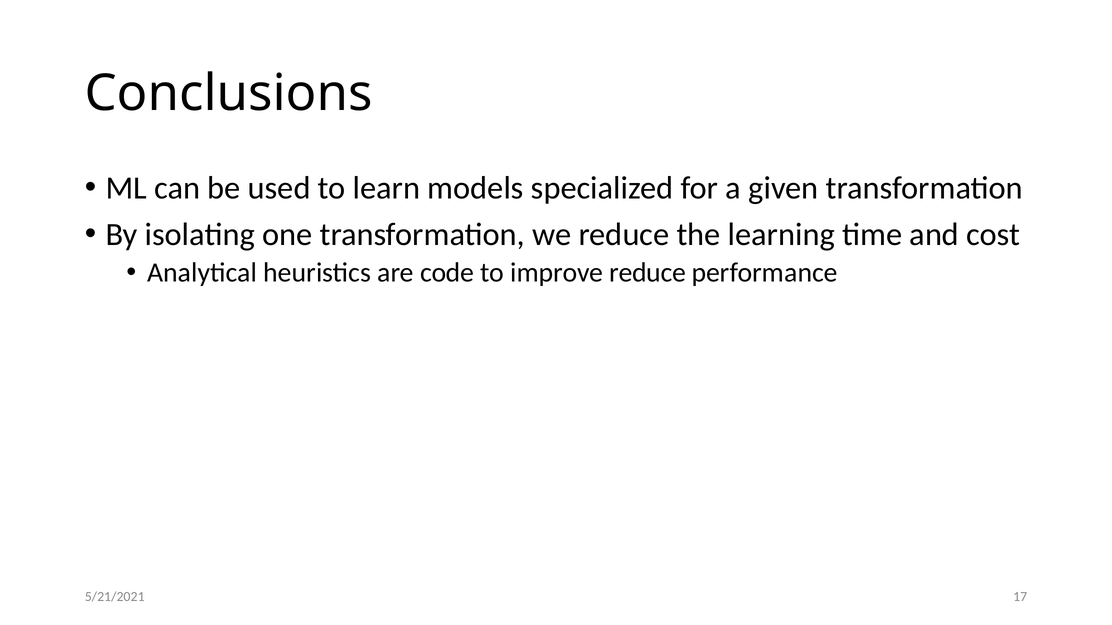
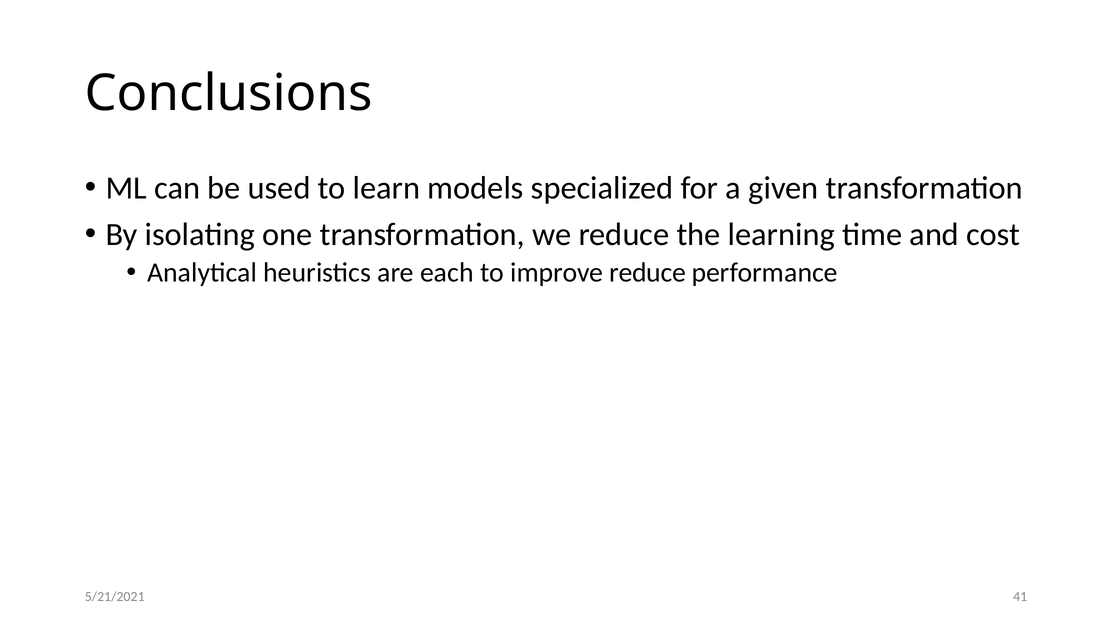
code: code -> each
17: 17 -> 41
